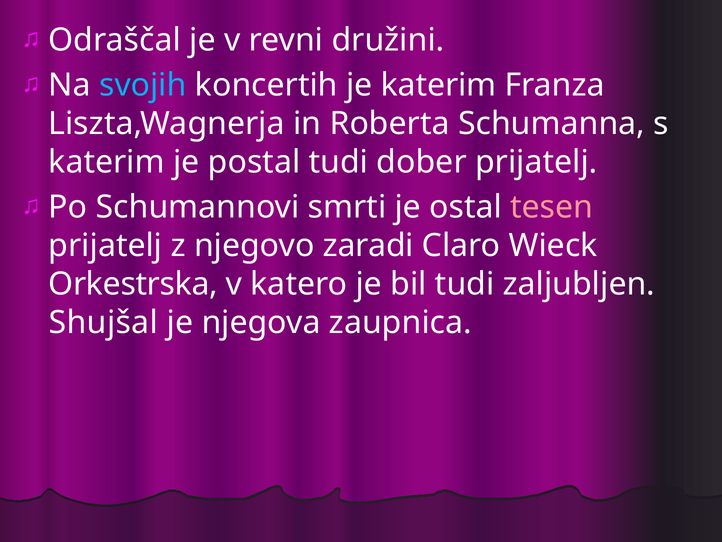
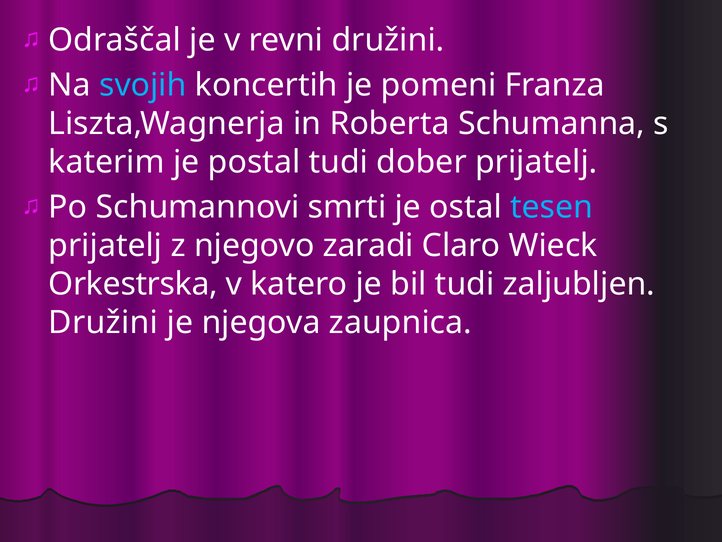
je katerim: katerim -> pomeni
tesen colour: pink -> light blue
Shujšal at (103, 322): Shujšal -> Družini
